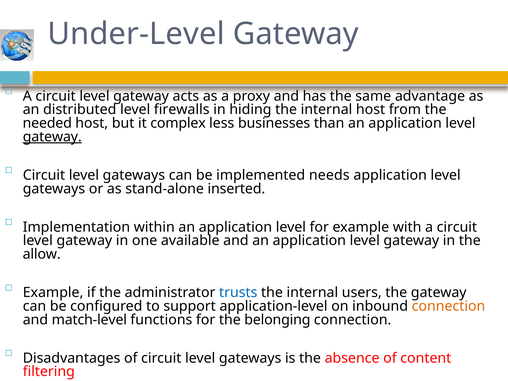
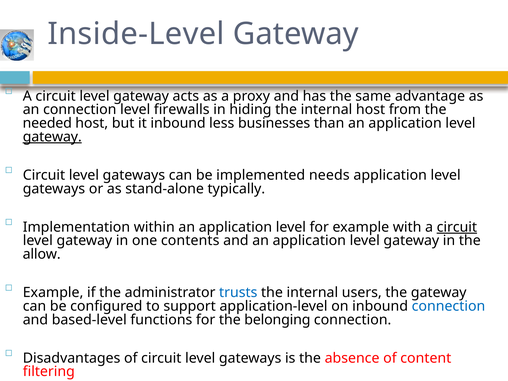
Under-Level: Under-Level -> Inside-Level
an distributed: distributed -> connection
it complex: complex -> inbound
inserted: inserted -> typically
circuit at (457, 227) underline: none -> present
available: available -> contents
connection at (449, 306) colour: orange -> blue
match-level: match-level -> based-level
